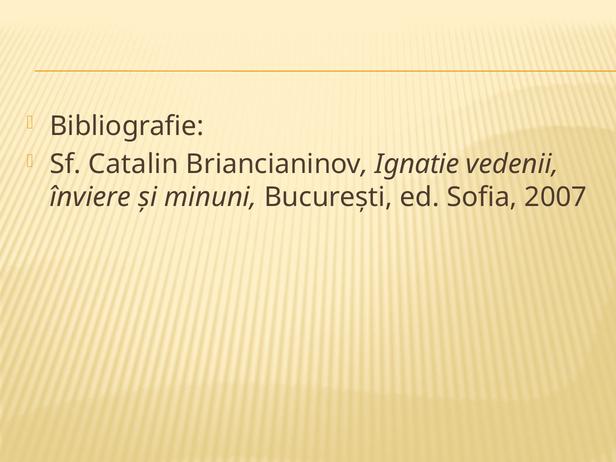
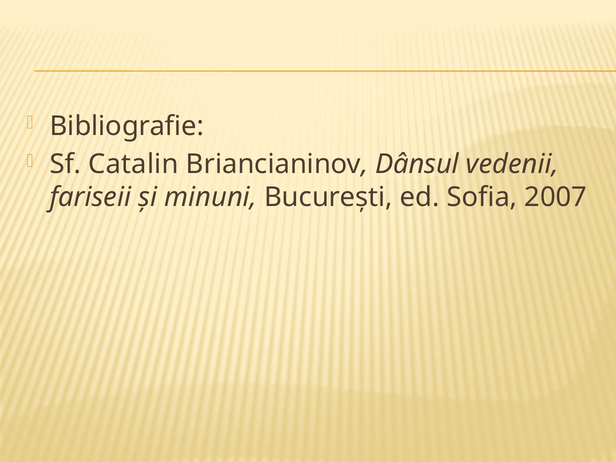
Ignatie: Ignatie -> Dânsul
înviere: înviere -> fariseii
